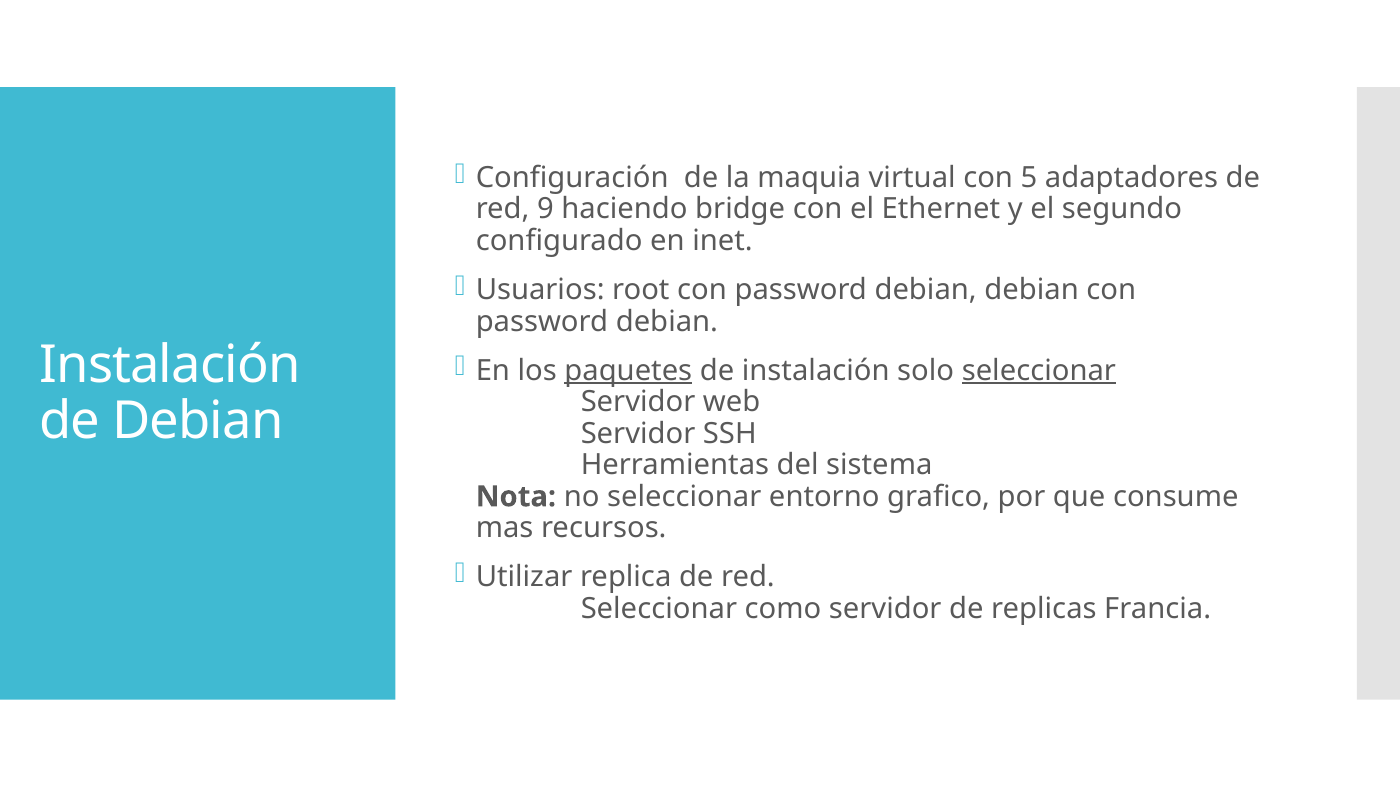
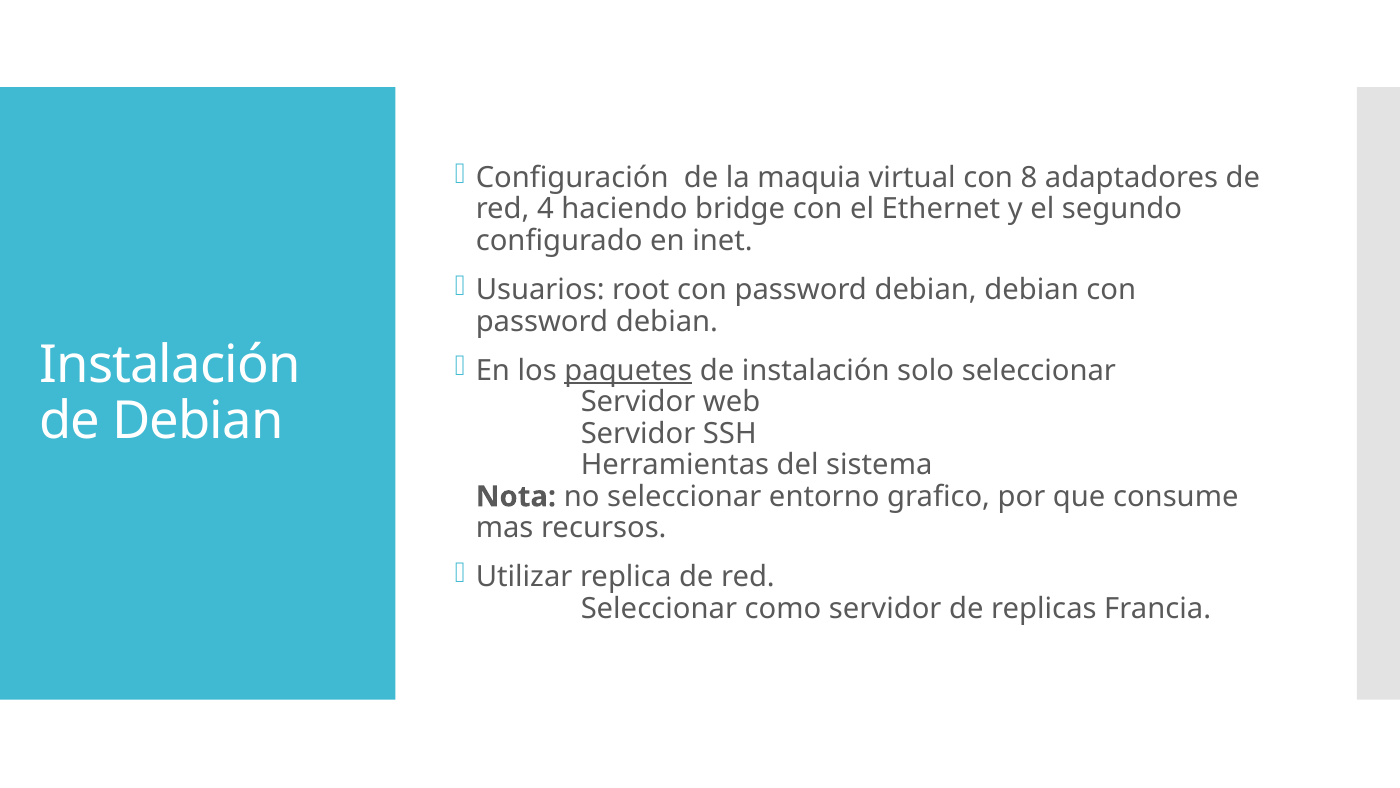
5: 5 -> 8
9: 9 -> 4
seleccionar at (1039, 370) underline: present -> none
